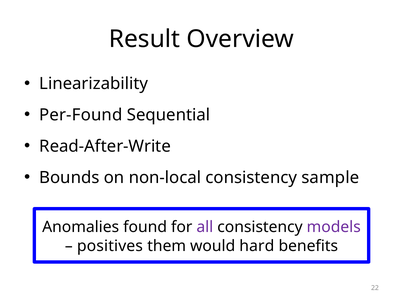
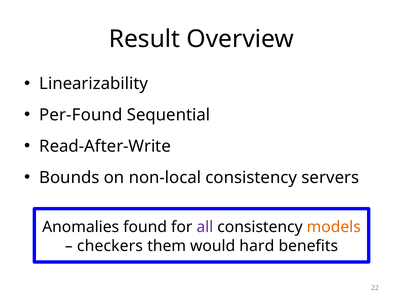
sample: sample -> servers
models colour: purple -> orange
positives: positives -> checkers
